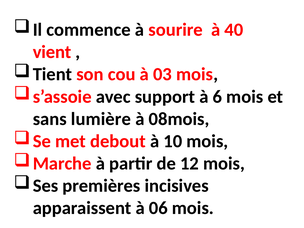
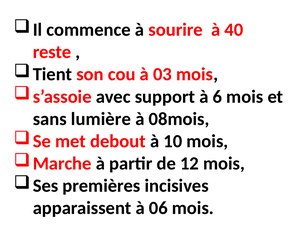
vient: vient -> reste
